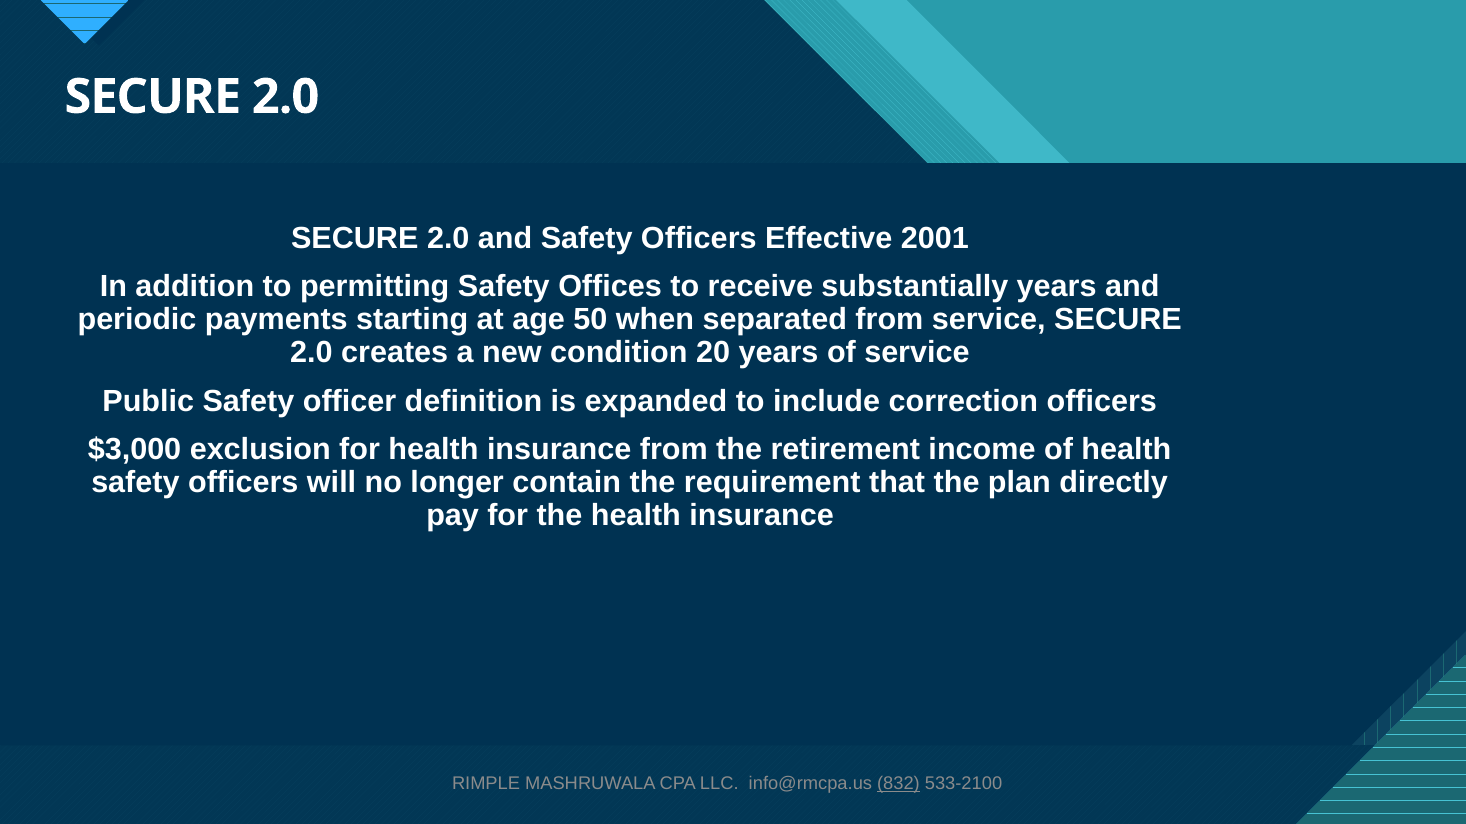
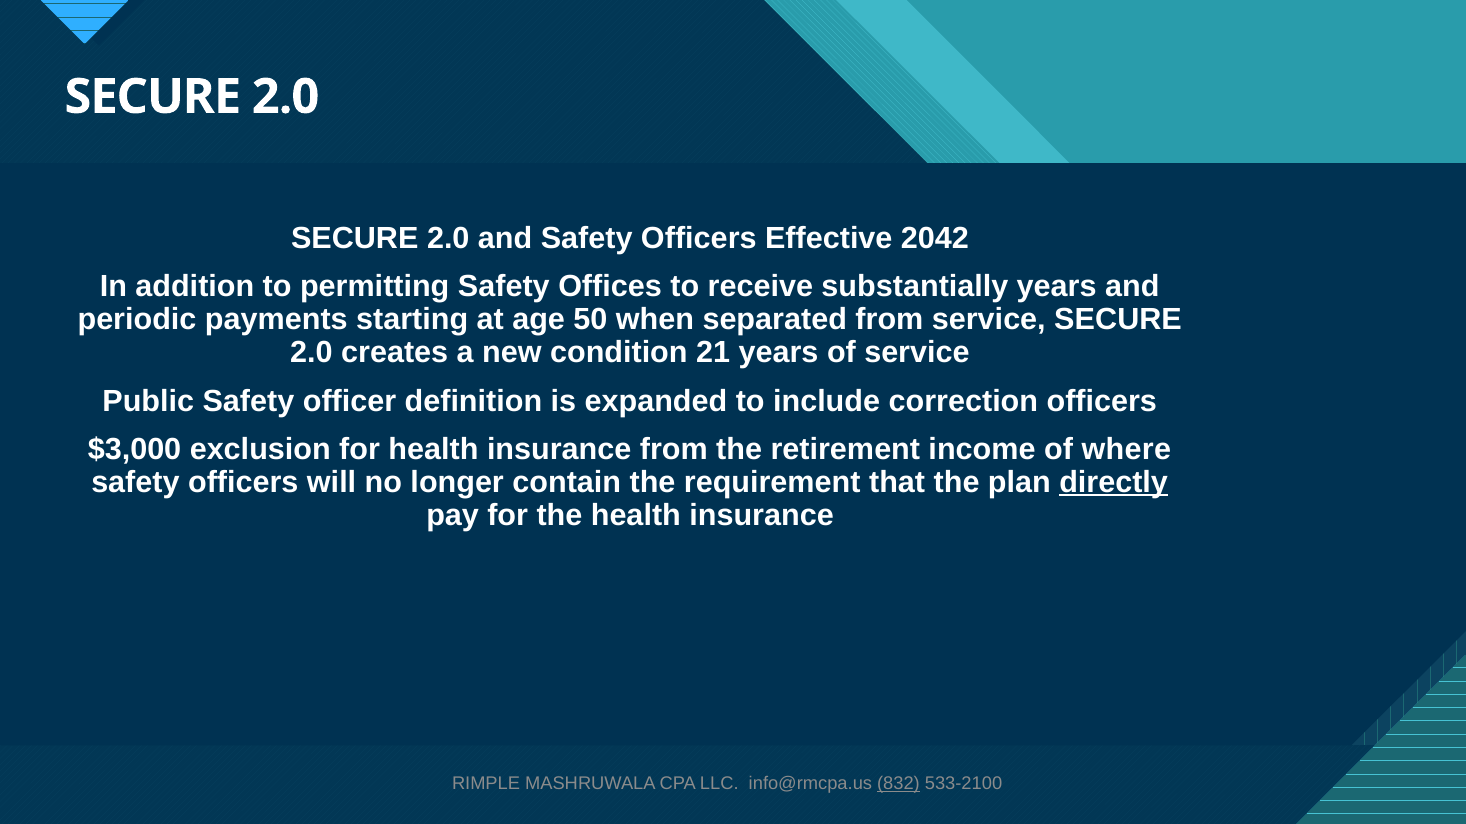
2001: 2001 -> 2042
20: 20 -> 21
of health: health -> where
directly underline: none -> present
